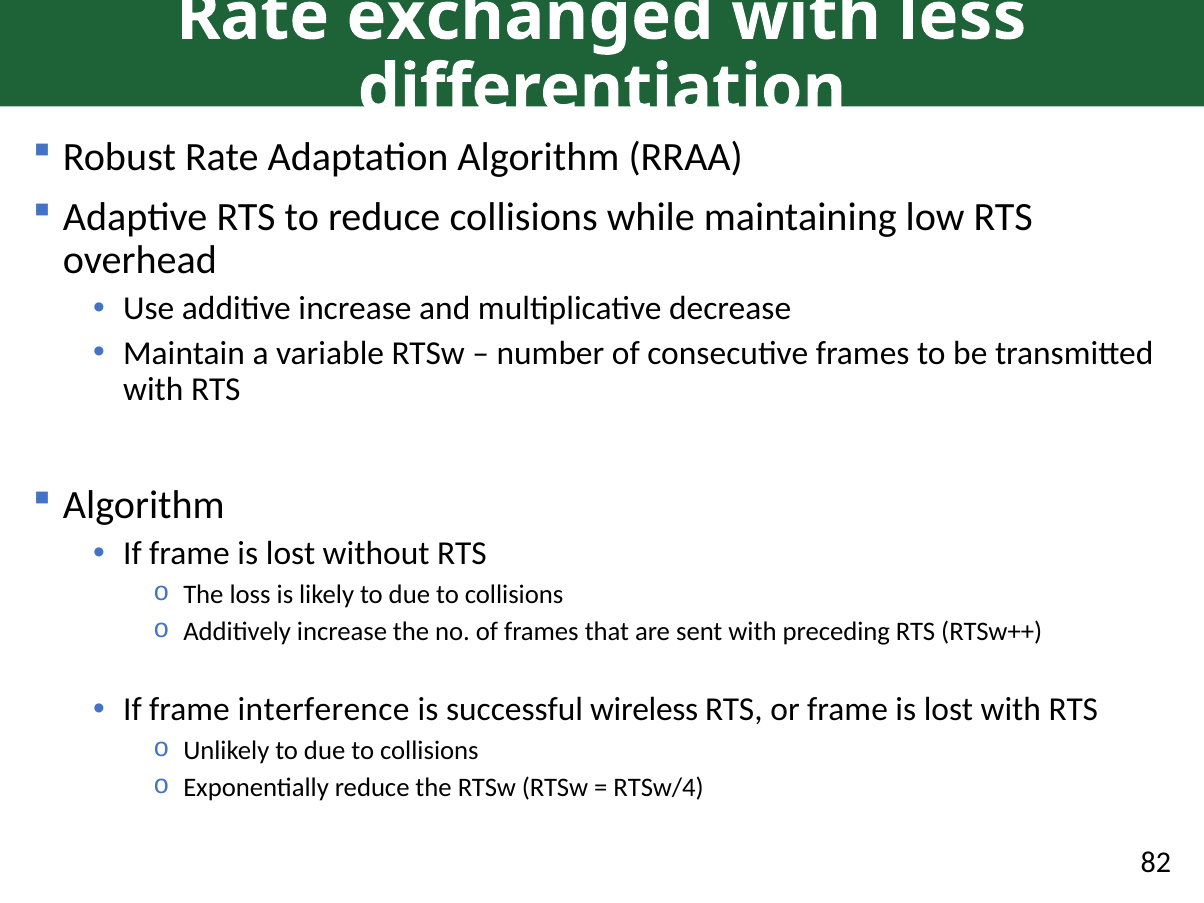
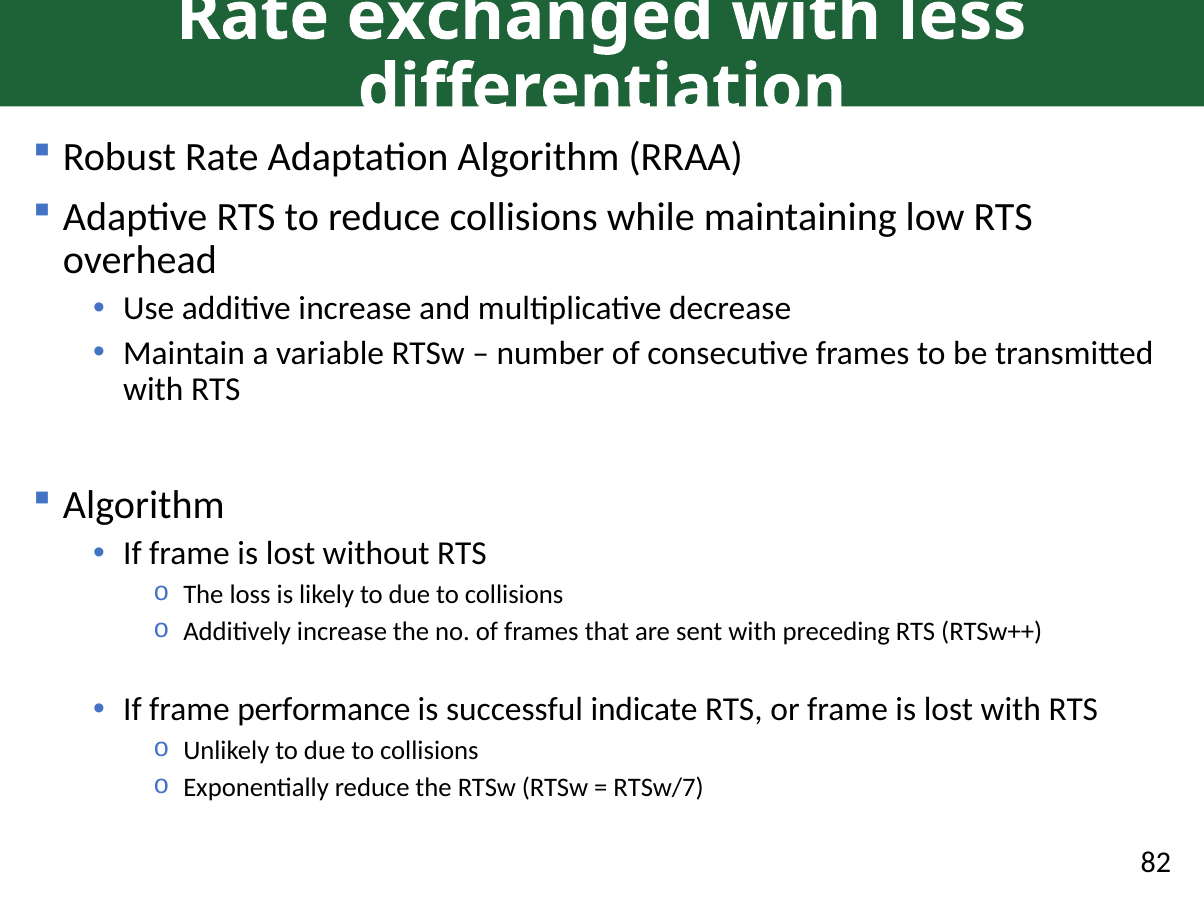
interference: interference -> performance
wireless: wireless -> indicate
RTSw/4: RTSw/4 -> RTSw/7
